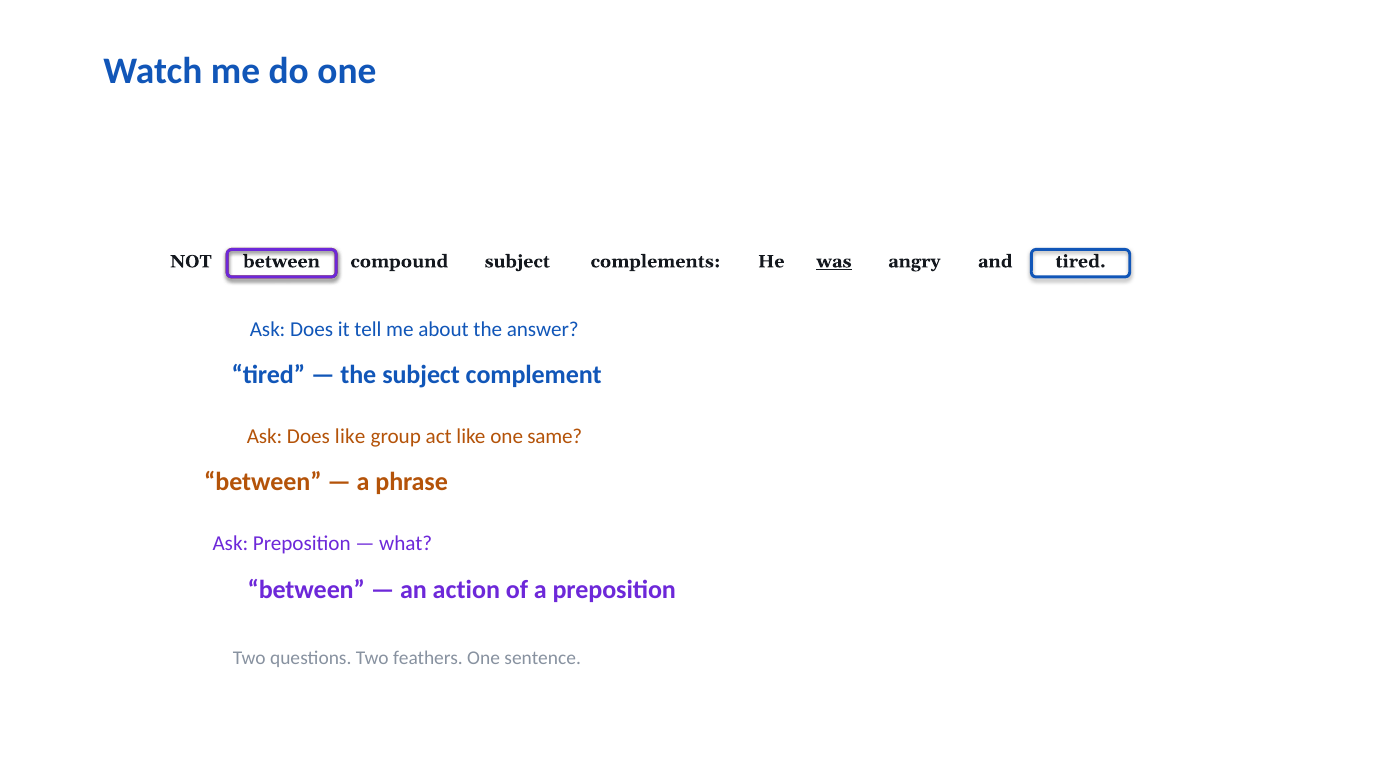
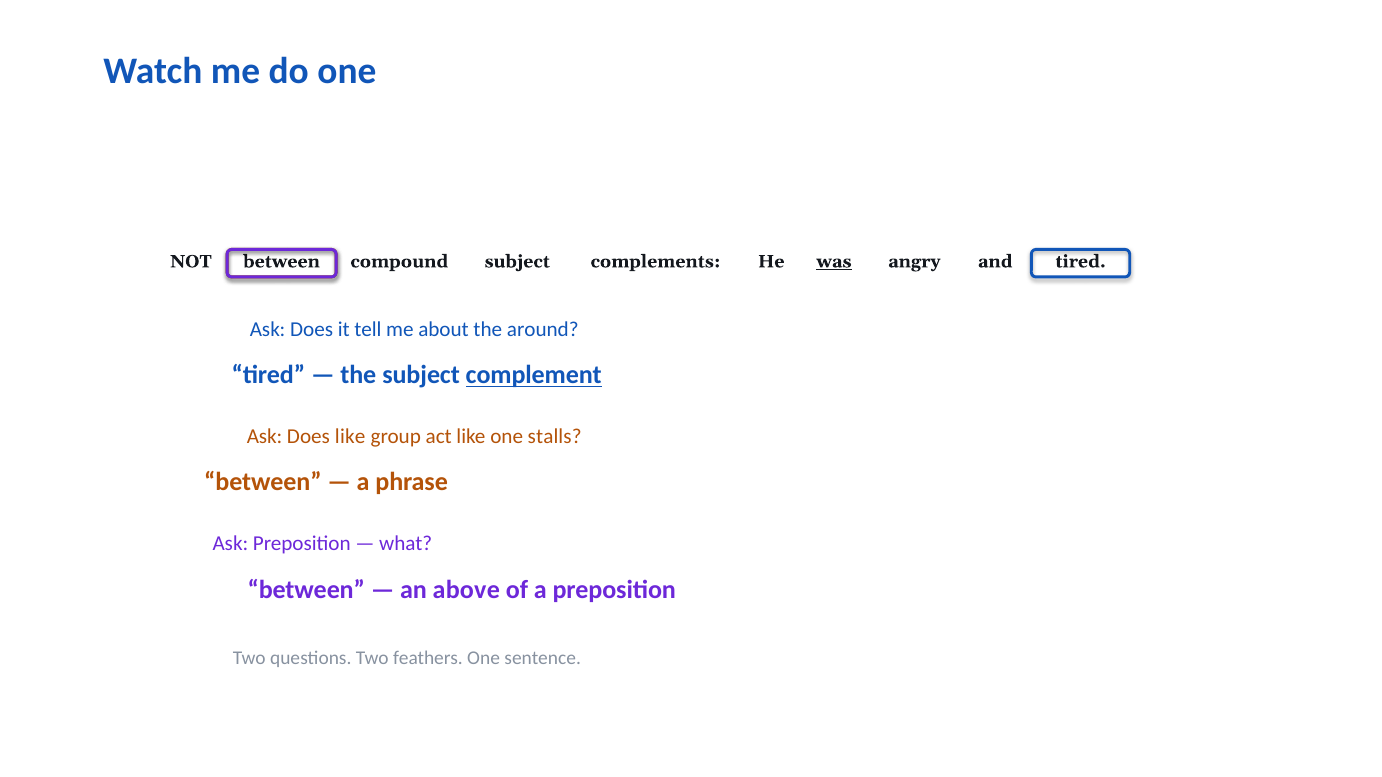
answer: answer -> around
complement underline: none -> present
same: same -> stalls
action: action -> above
